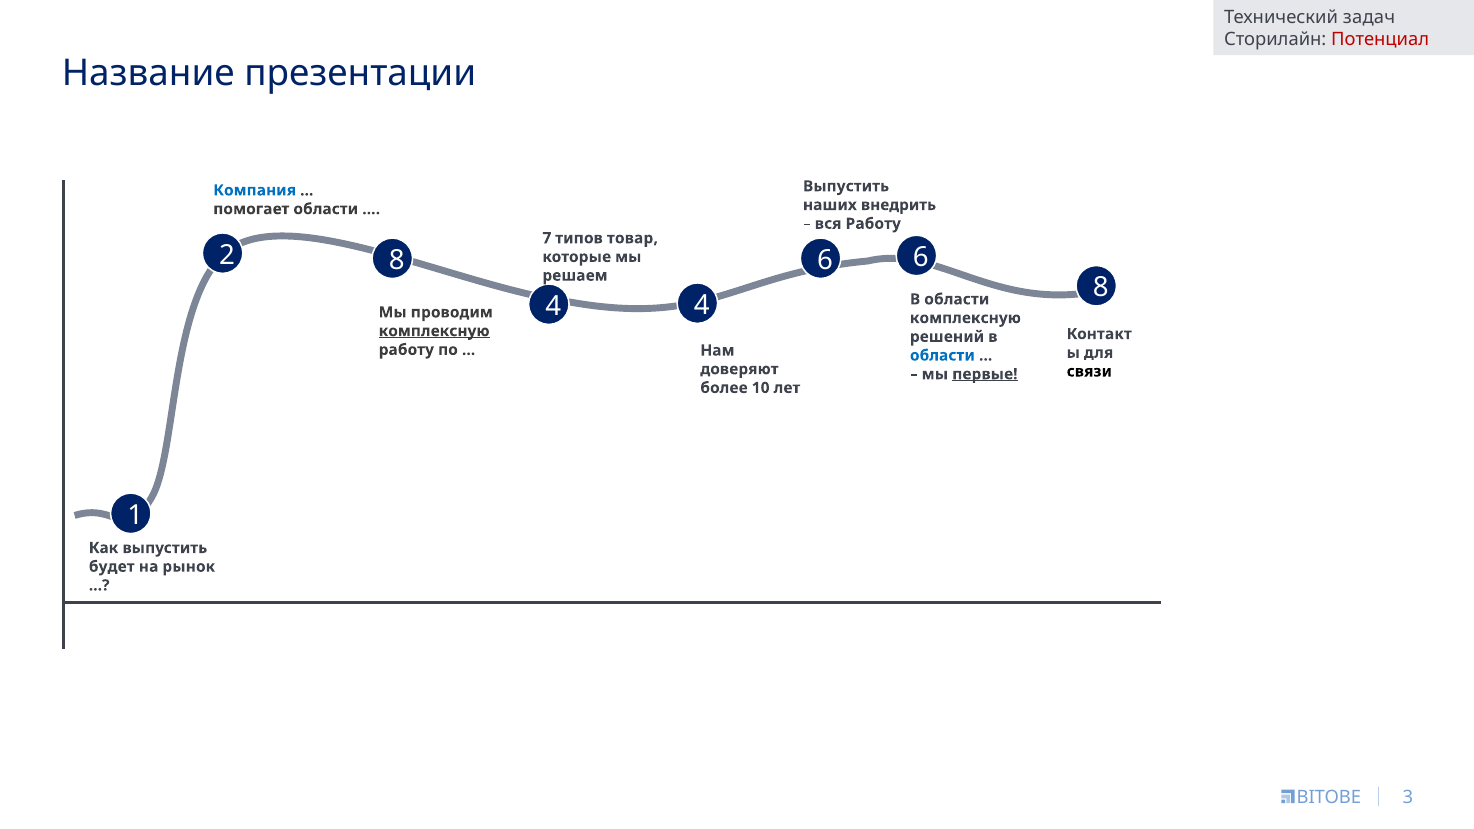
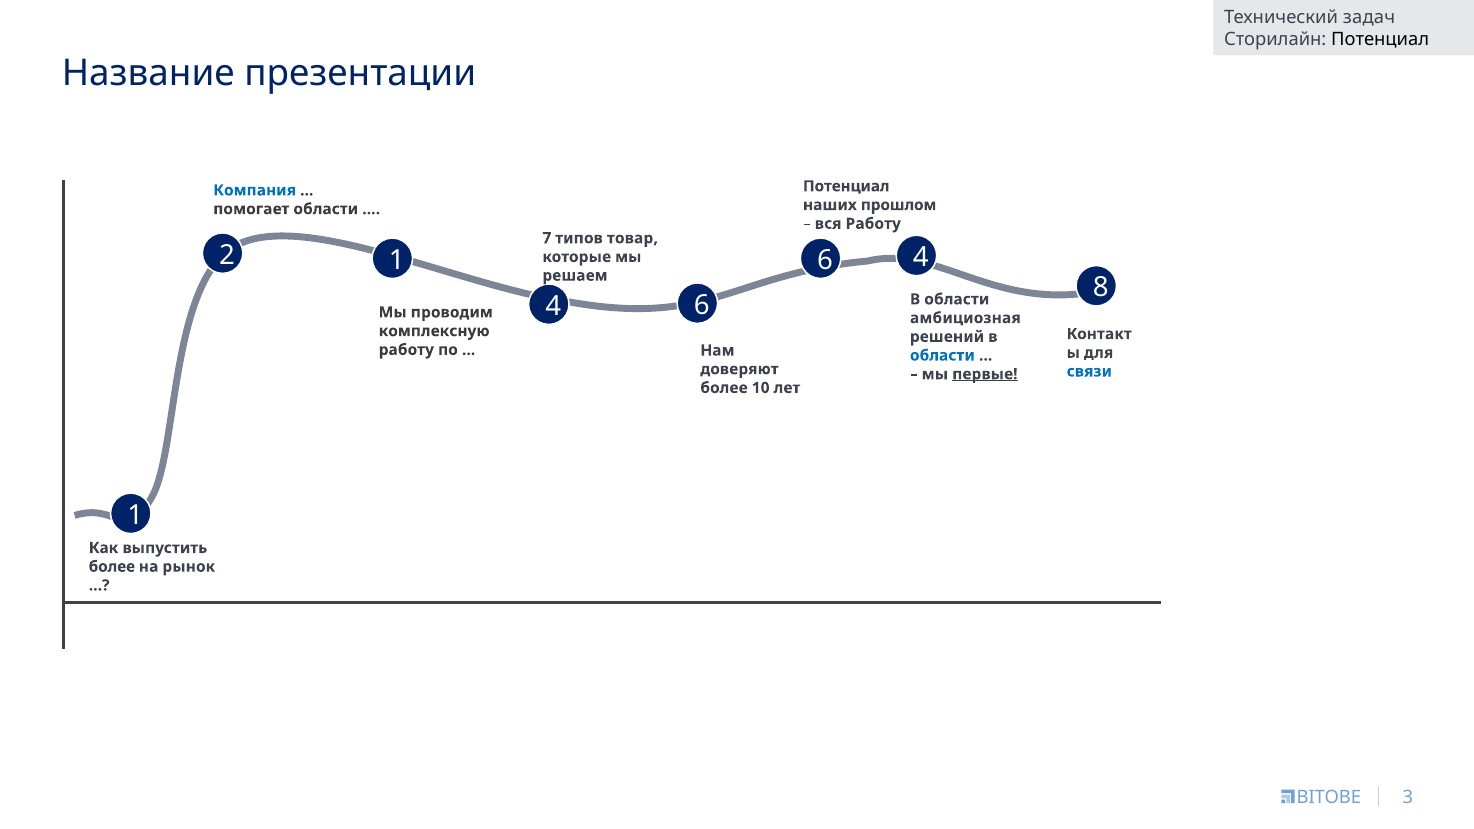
Потенциал at (1380, 40) colour: red -> black
Выпустить at (846, 186): Выпустить -> Потенциал
внедрить: внедрить -> прошлом
2 8: 8 -> 1
6 6: 6 -> 4
4 4: 4 -> 6
комплексную at (965, 318): комплексную -> амбициозная
комплексную at (434, 331) underline: present -> none
связи colour: black -> blue
будет at (112, 567): будет -> более
